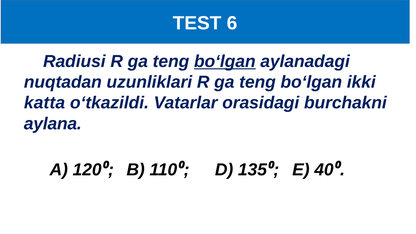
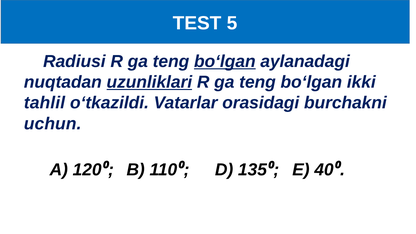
6: 6 -> 5
uzunliklari underline: none -> present
katta: katta -> tahlil
aylana: aylana -> uchun
